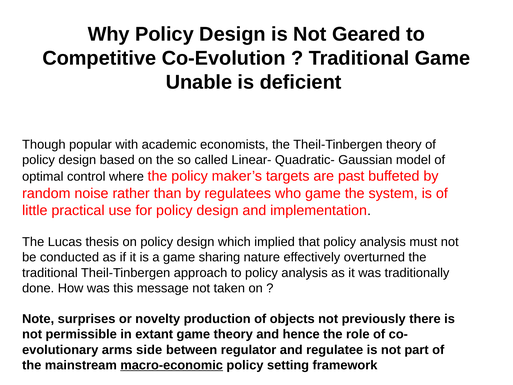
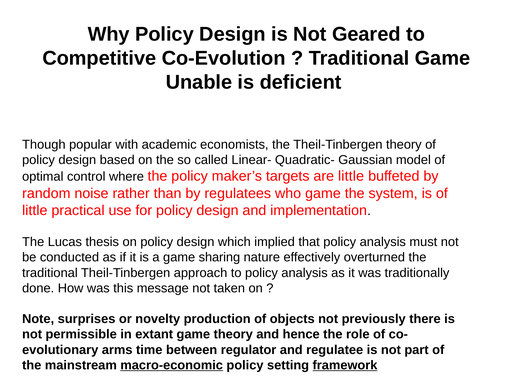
are past: past -> little
side: side -> time
framework underline: none -> present
